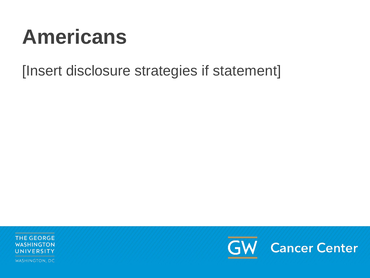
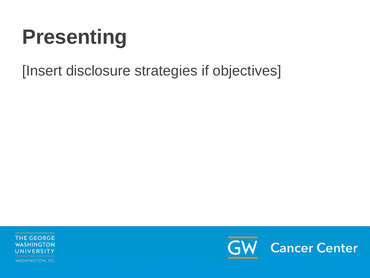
Americans: Americans -> Presenting
statement: statement -> objectives
